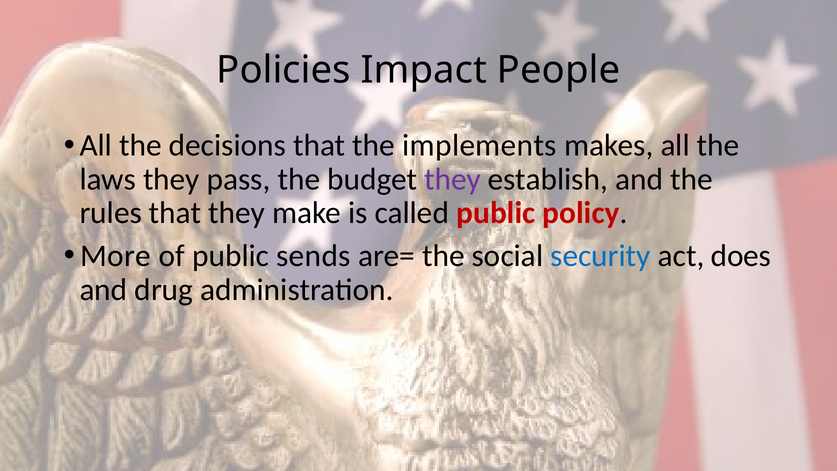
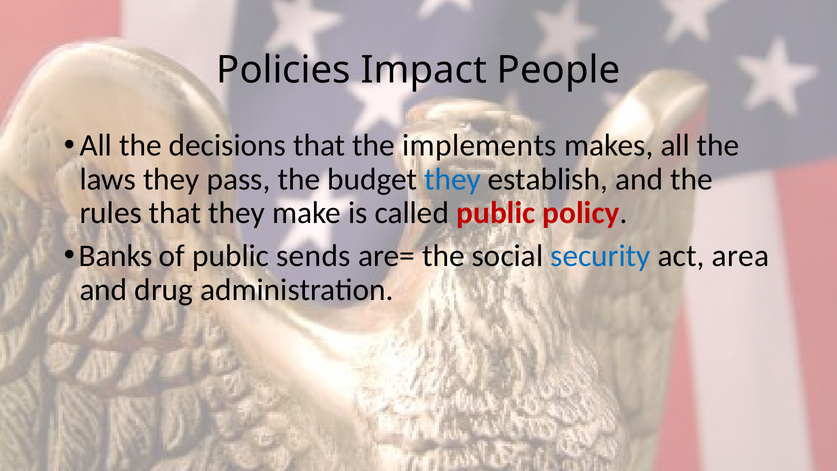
they at (452, 179) colour: purple -> blue
More: More -> Banks
does: does -> area
